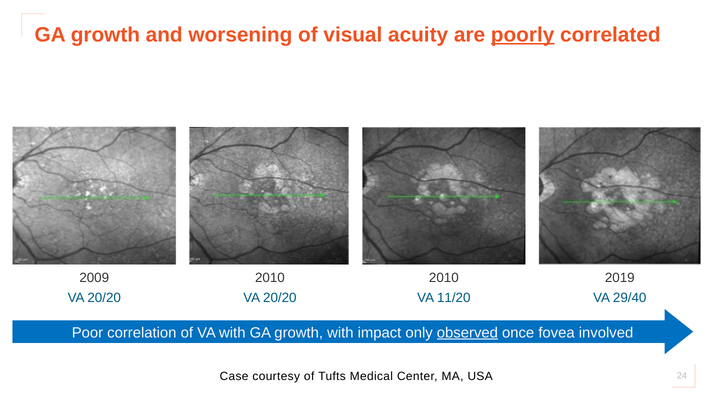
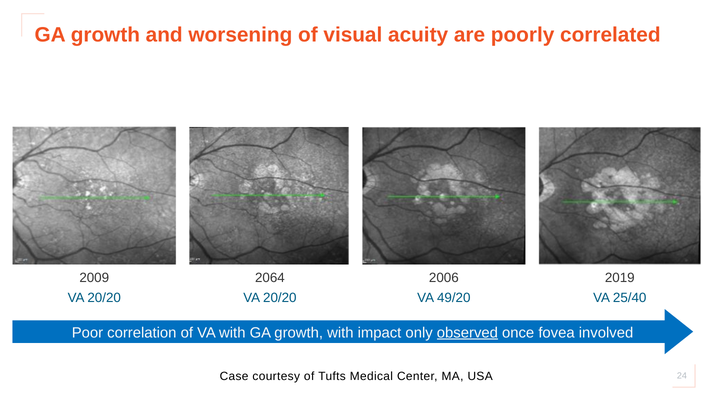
poorly underline: present -> none
2010 at (270, 278): 2010 -> 2064
2010 at (444, 278): 2010 -> 2006
11/20: 11/20 -> 49/20
29/40: 29/40 -> 25/40
